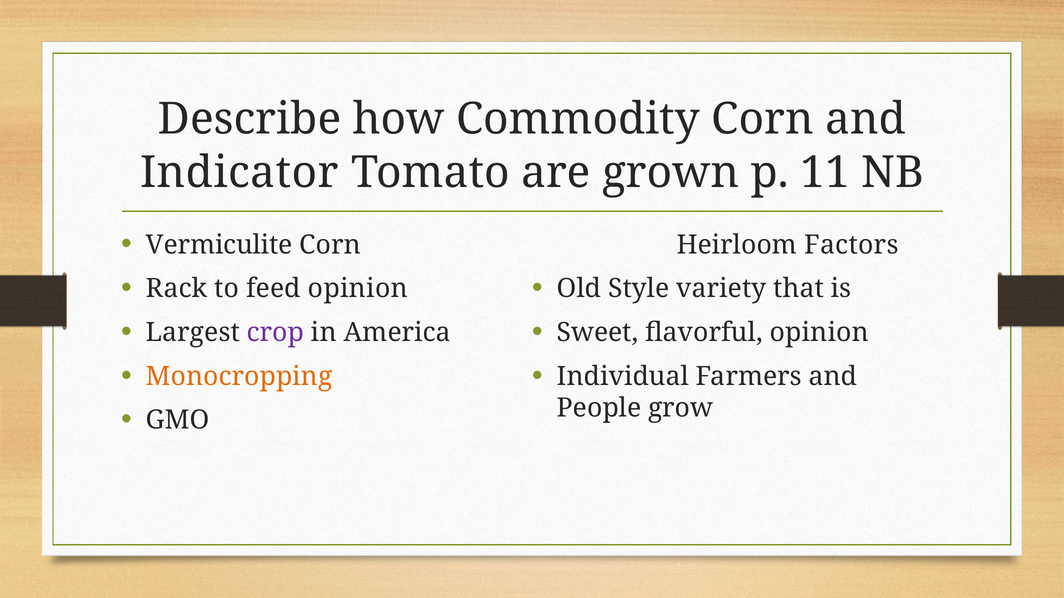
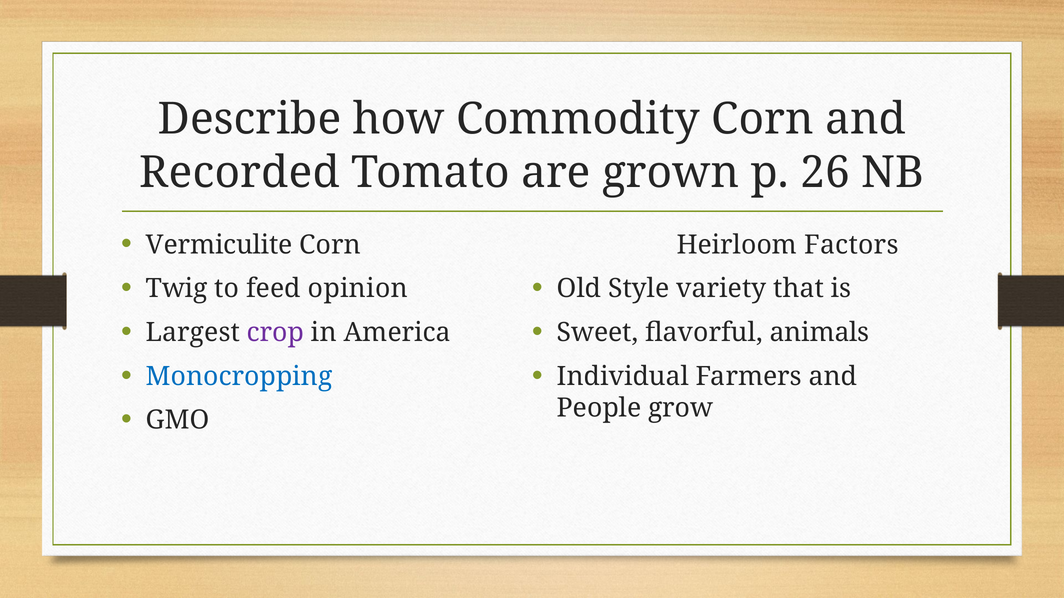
Indicator: Indicator -> Recorded
11: 11 -> 26
Rack: Rack -> Twig
flavorful opinion: opinion -> animals
Monocropping colour: orange -> blue
